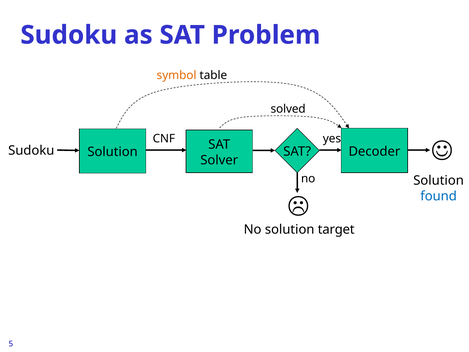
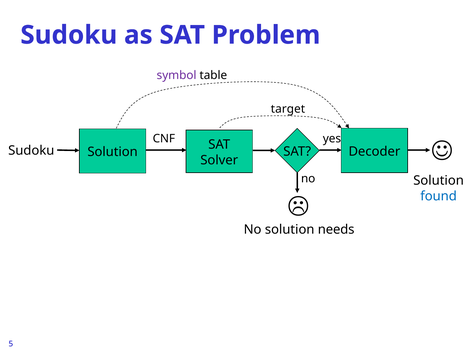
symbol colour: orange -> purple
solved: solved -> target
target: target -> needs
